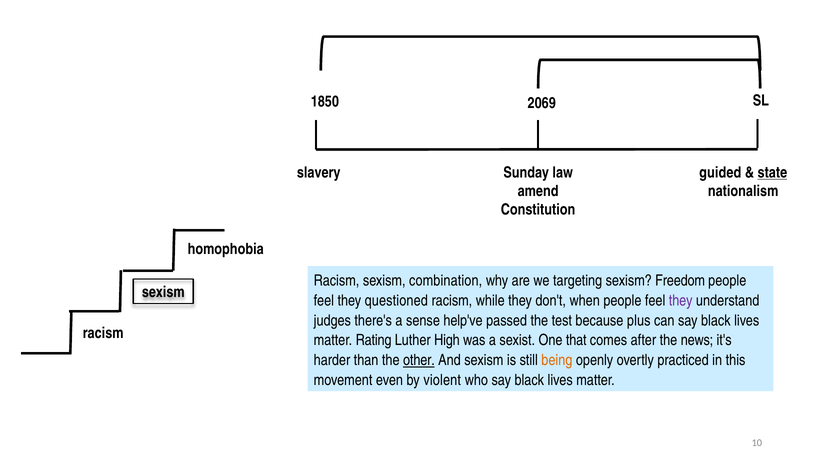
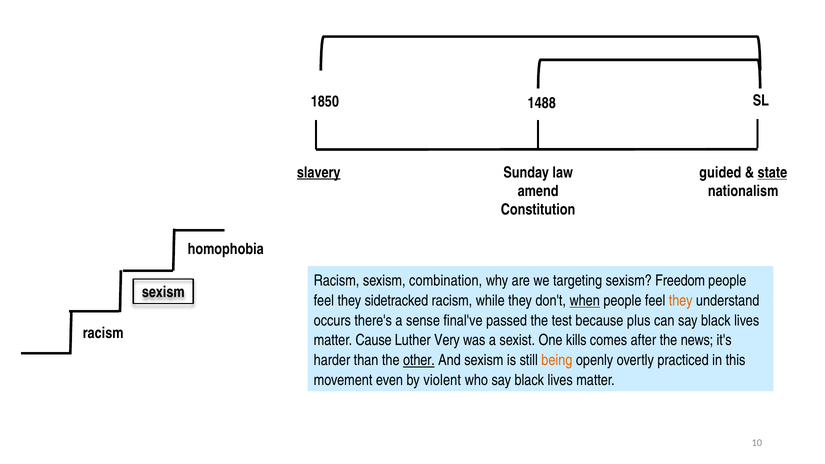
2069: 2069 -> 1488
slavery underline: none -> present
questioned: questioned -> sidetracked
when underline: none -> present
they at (681, 301) colour: purple -> orange
judges: judges -> occurs
help've: help've -> final've
Rating: Rating -> Cause
High: High -> Very
that: that -> kills
